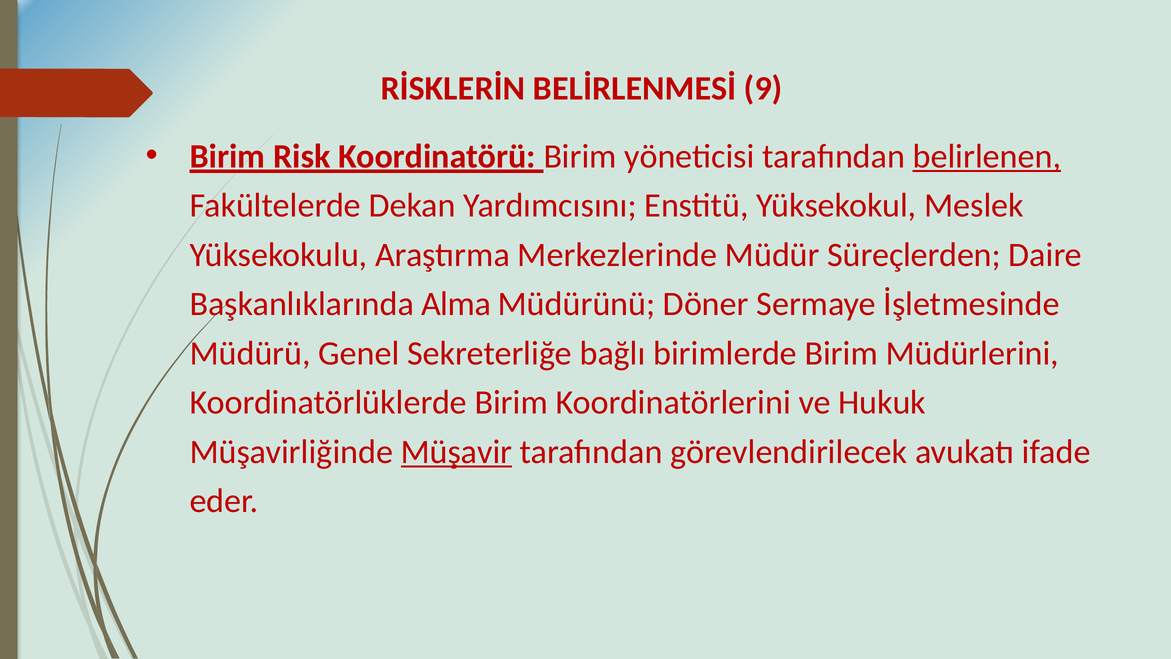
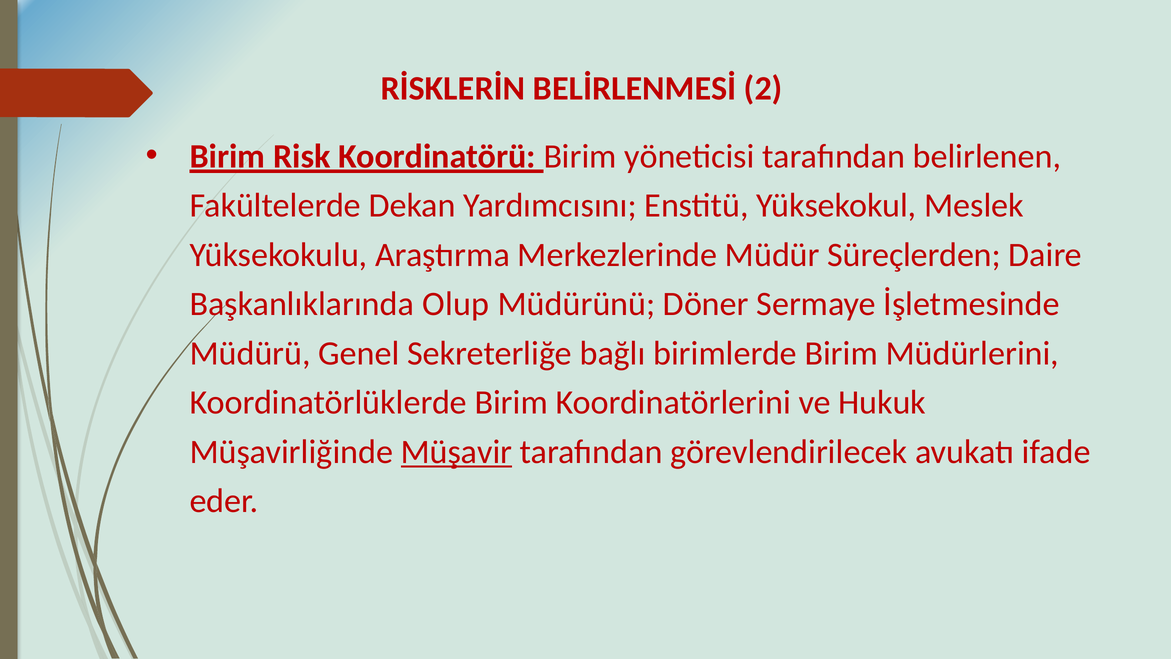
9: 9 -> 2
belirlenen underline: present -> none
Alma: Alma -> Olup
